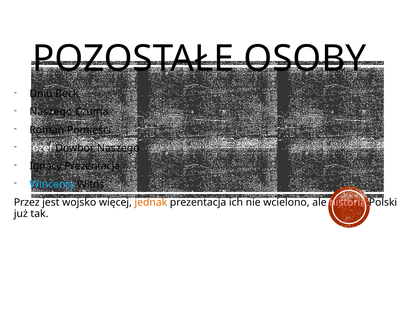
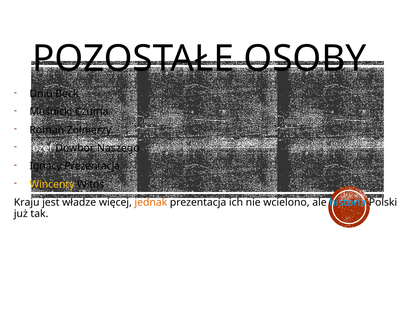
Naszego at (51, 112): Naszego -> Muśnicki
Pomieści: Pomieści -> Żołnierzy
Wincenty colour: light blue -> yellow
Przez: Przez -> Kraju
wojsko: wojsko -> władze
historia colour: pink -> light blue
